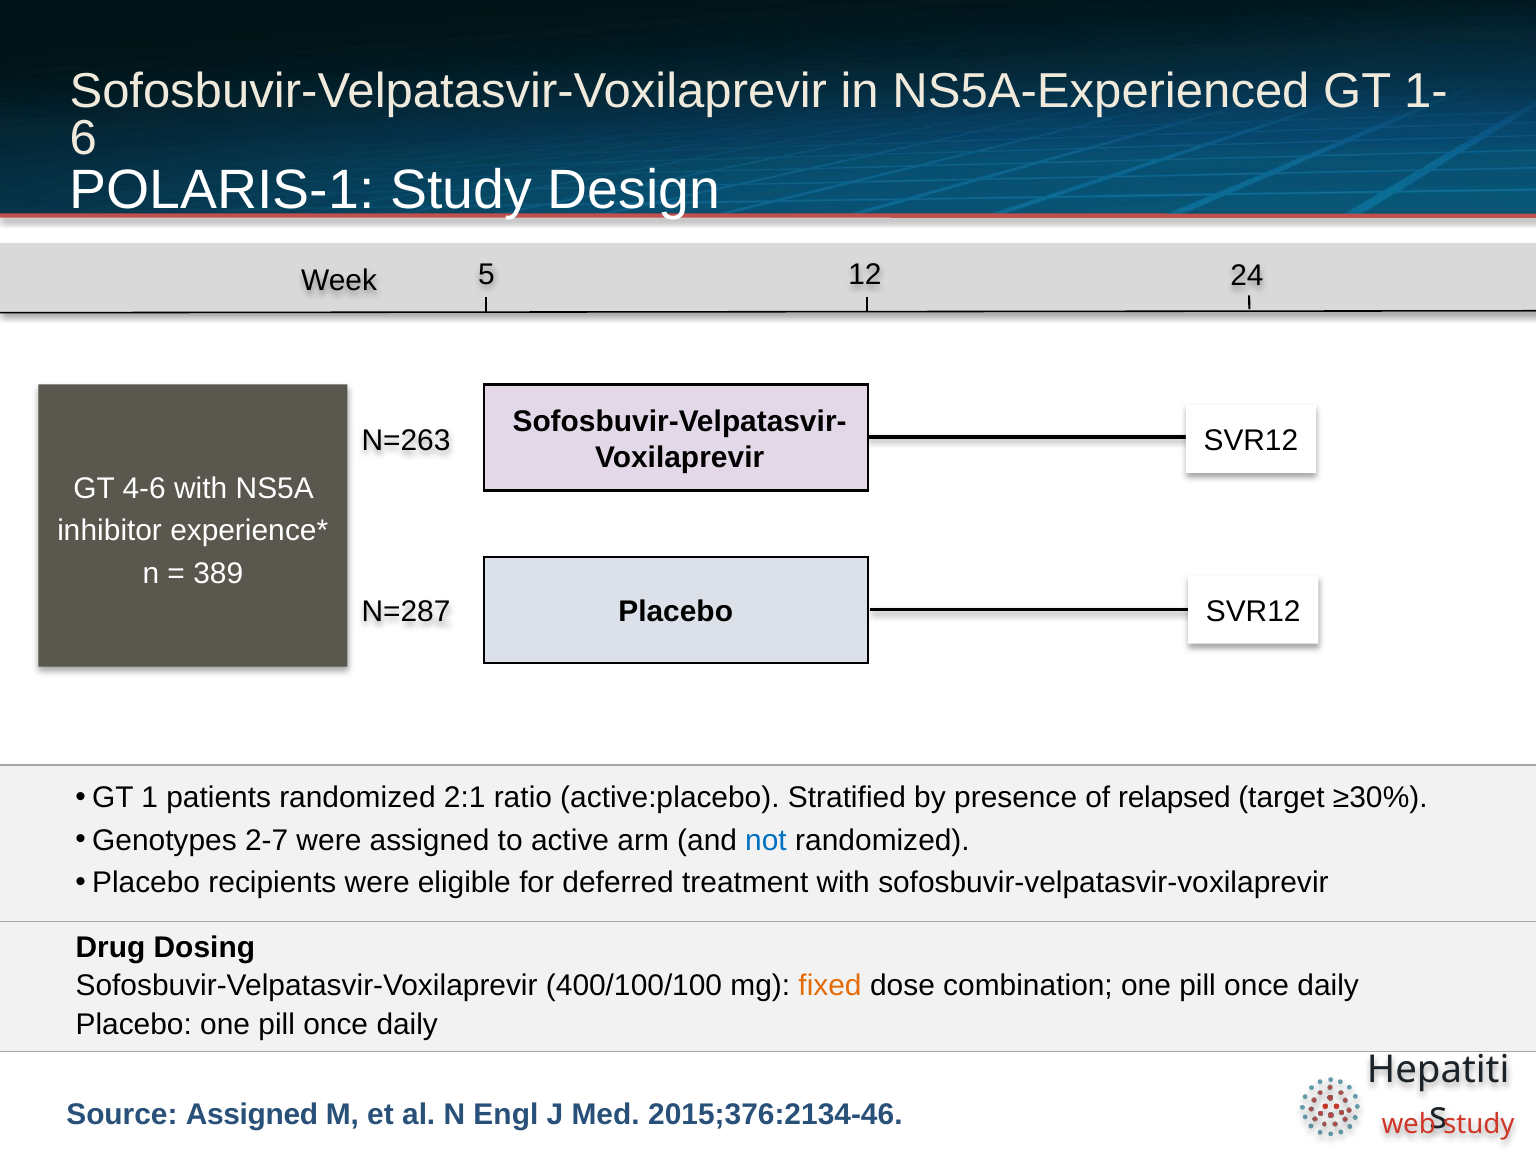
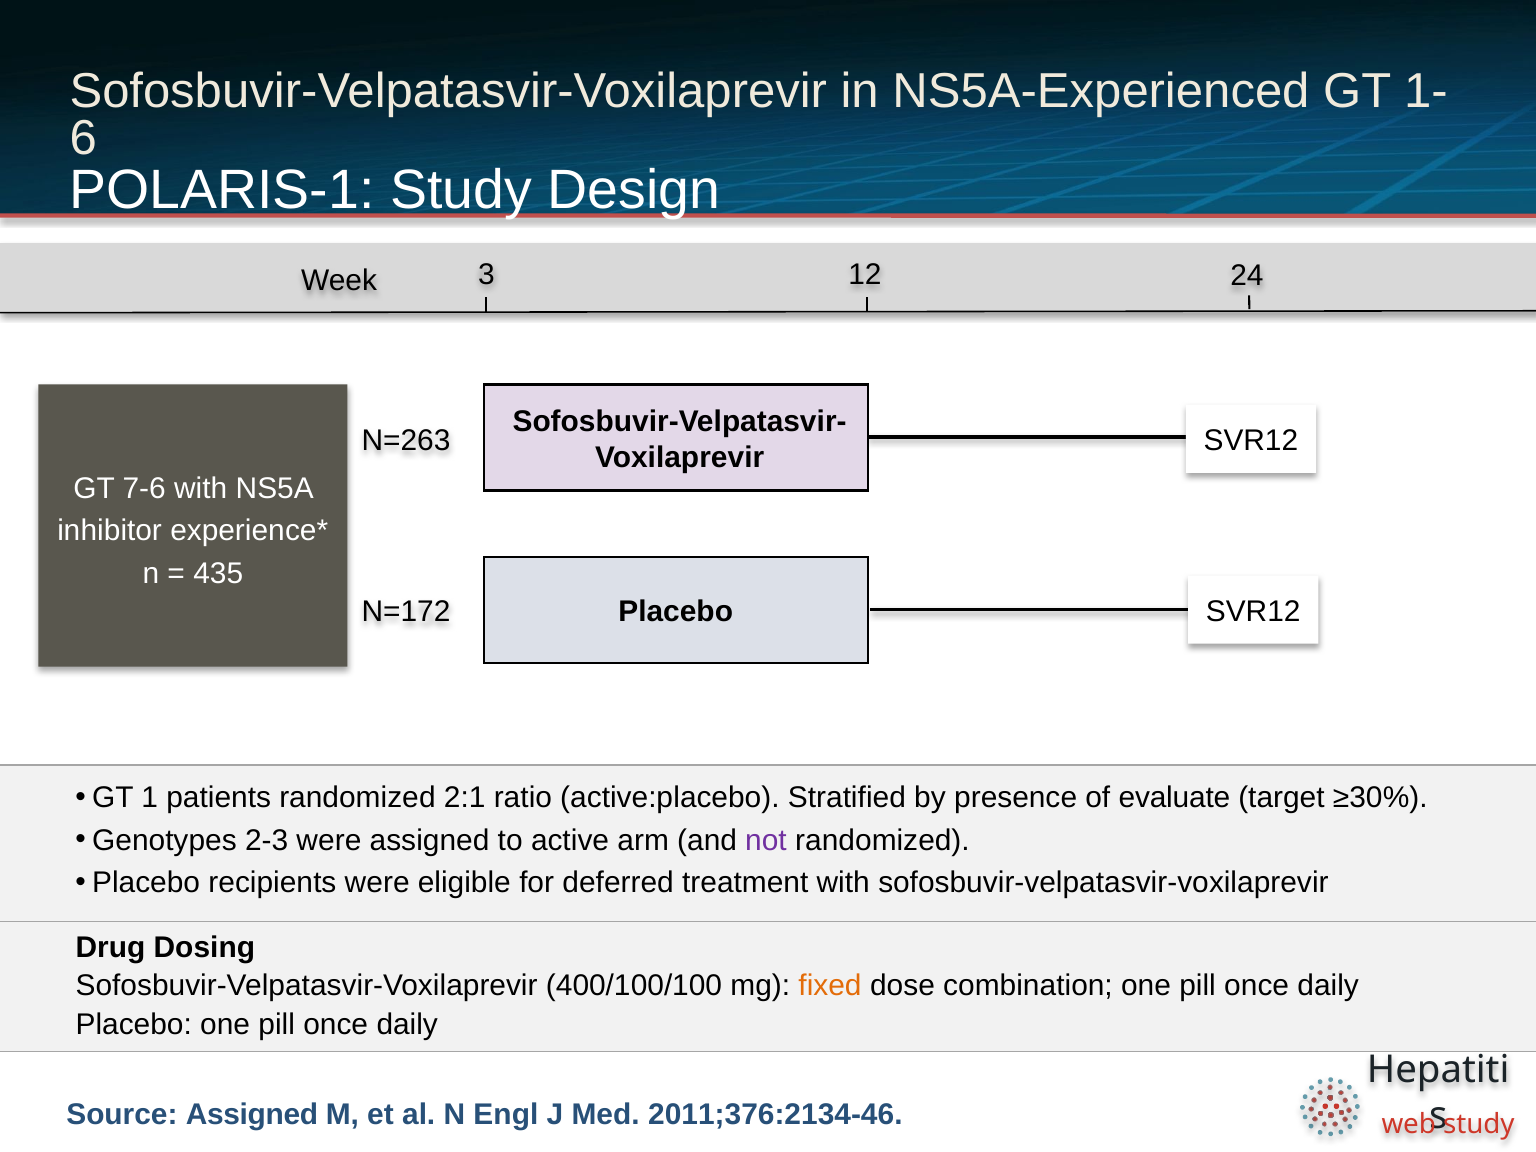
5: 5 -> 3
4-6: 4-6 -> 7-6
389: 389 -> 435
N=287: N=287 -> N=172
relapsed: relapsed -> evaluate
2-7: 2-7 -> 2-3
not colour: blue -> purple
2015;376:2134-46: 2015;376:2134-46 -> 2011;376:2134-46
